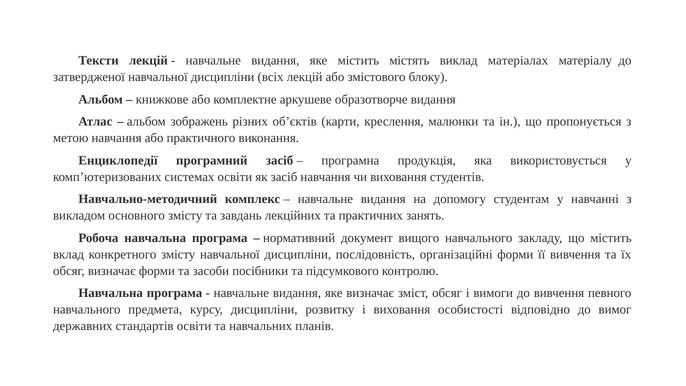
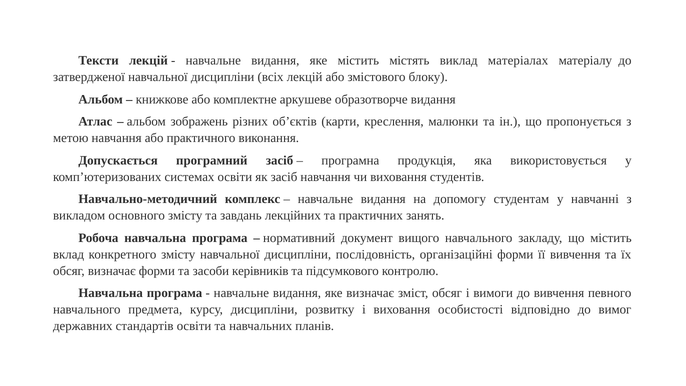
Енциклопедії: Енциклопедії -> Допускається
посібники: посібники -> керівників
